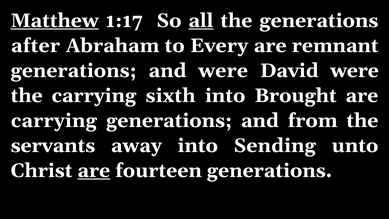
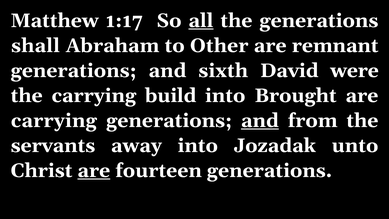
Matthew underline: present -> none
after: after -> shall
Every: Every -> Other
and were: were -> sixth
sixth: sixth -> build
and at (260, 121) underline: none -> present
Sending: Sending -> Jozadak
